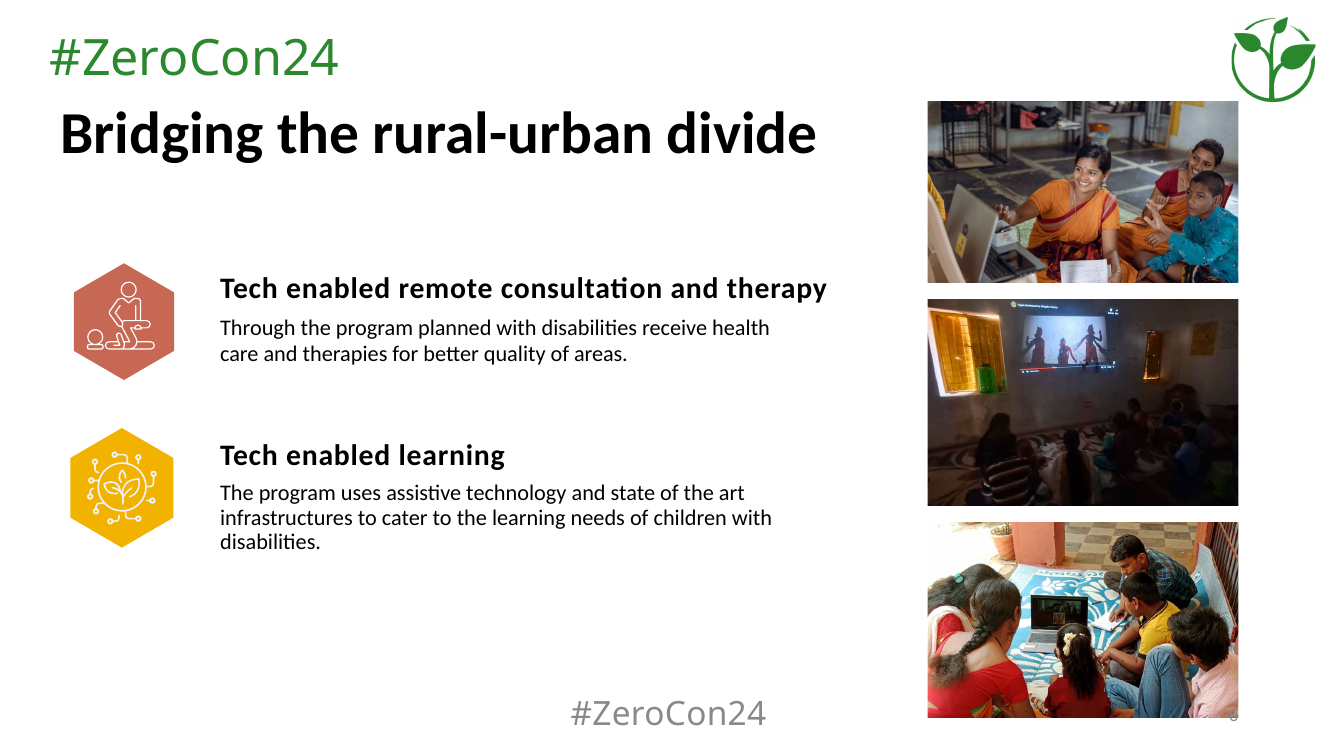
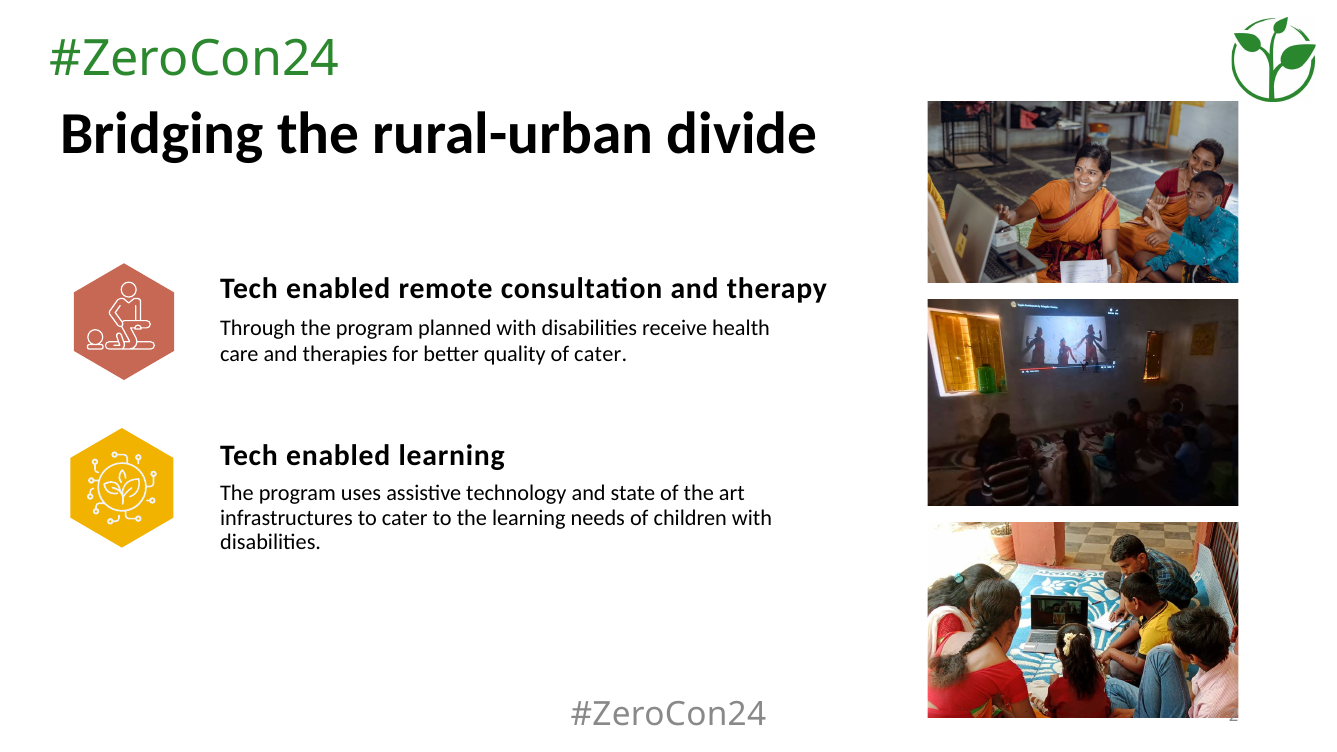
of areas: areas -> cater
6: 6 -> 2
